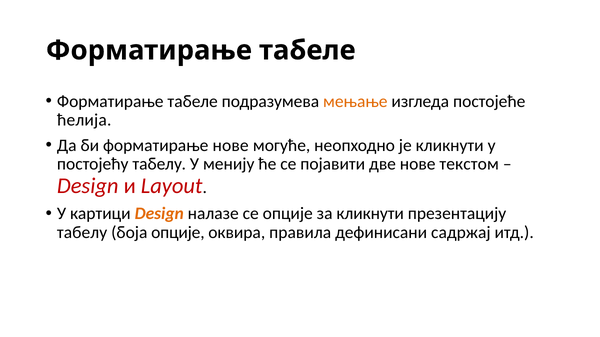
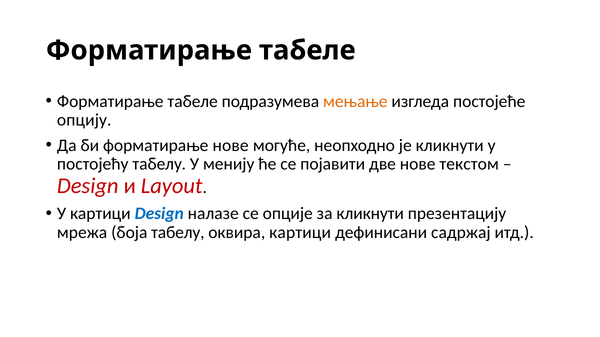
ћелија: ћелија -> опцију
Design at (159, 214) colour: orange -> blue
табелу at (82, 233): табелу -> мрежа
боја опције: опције -> табелу
оквира правила: правила -> картици
